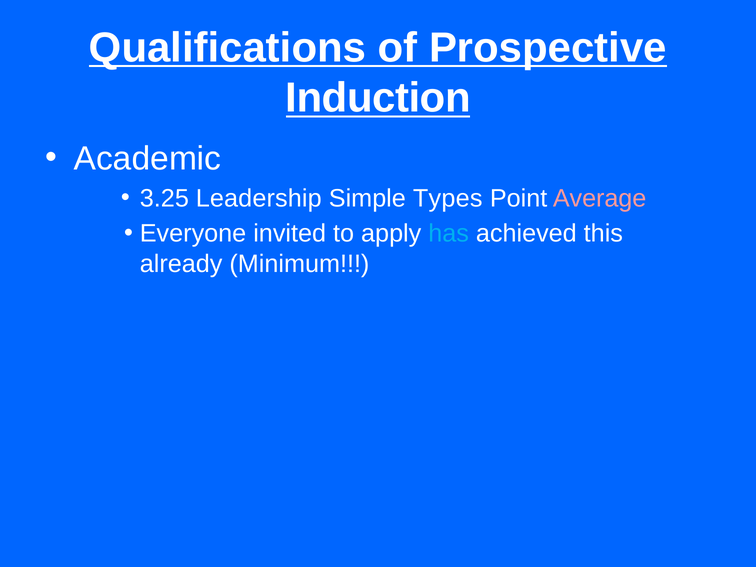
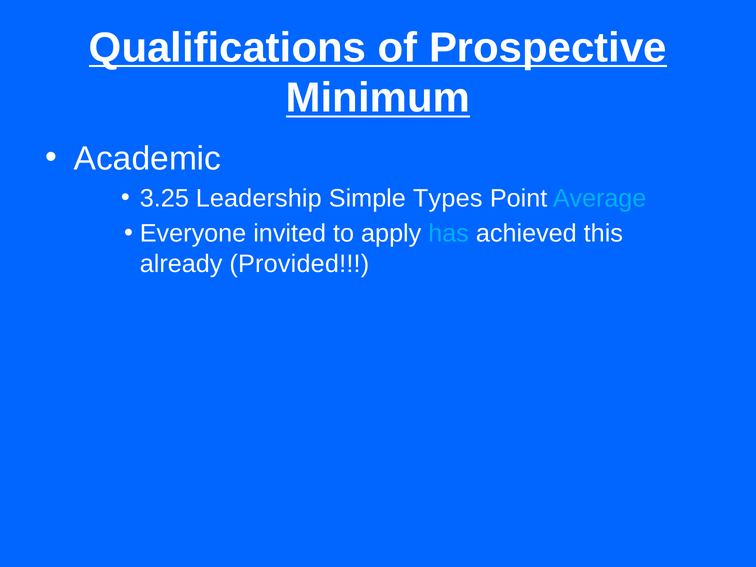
Induction: Induction -> Minimum
Average colour: pink -> light blue
Minimum: Minimum -> Provided
